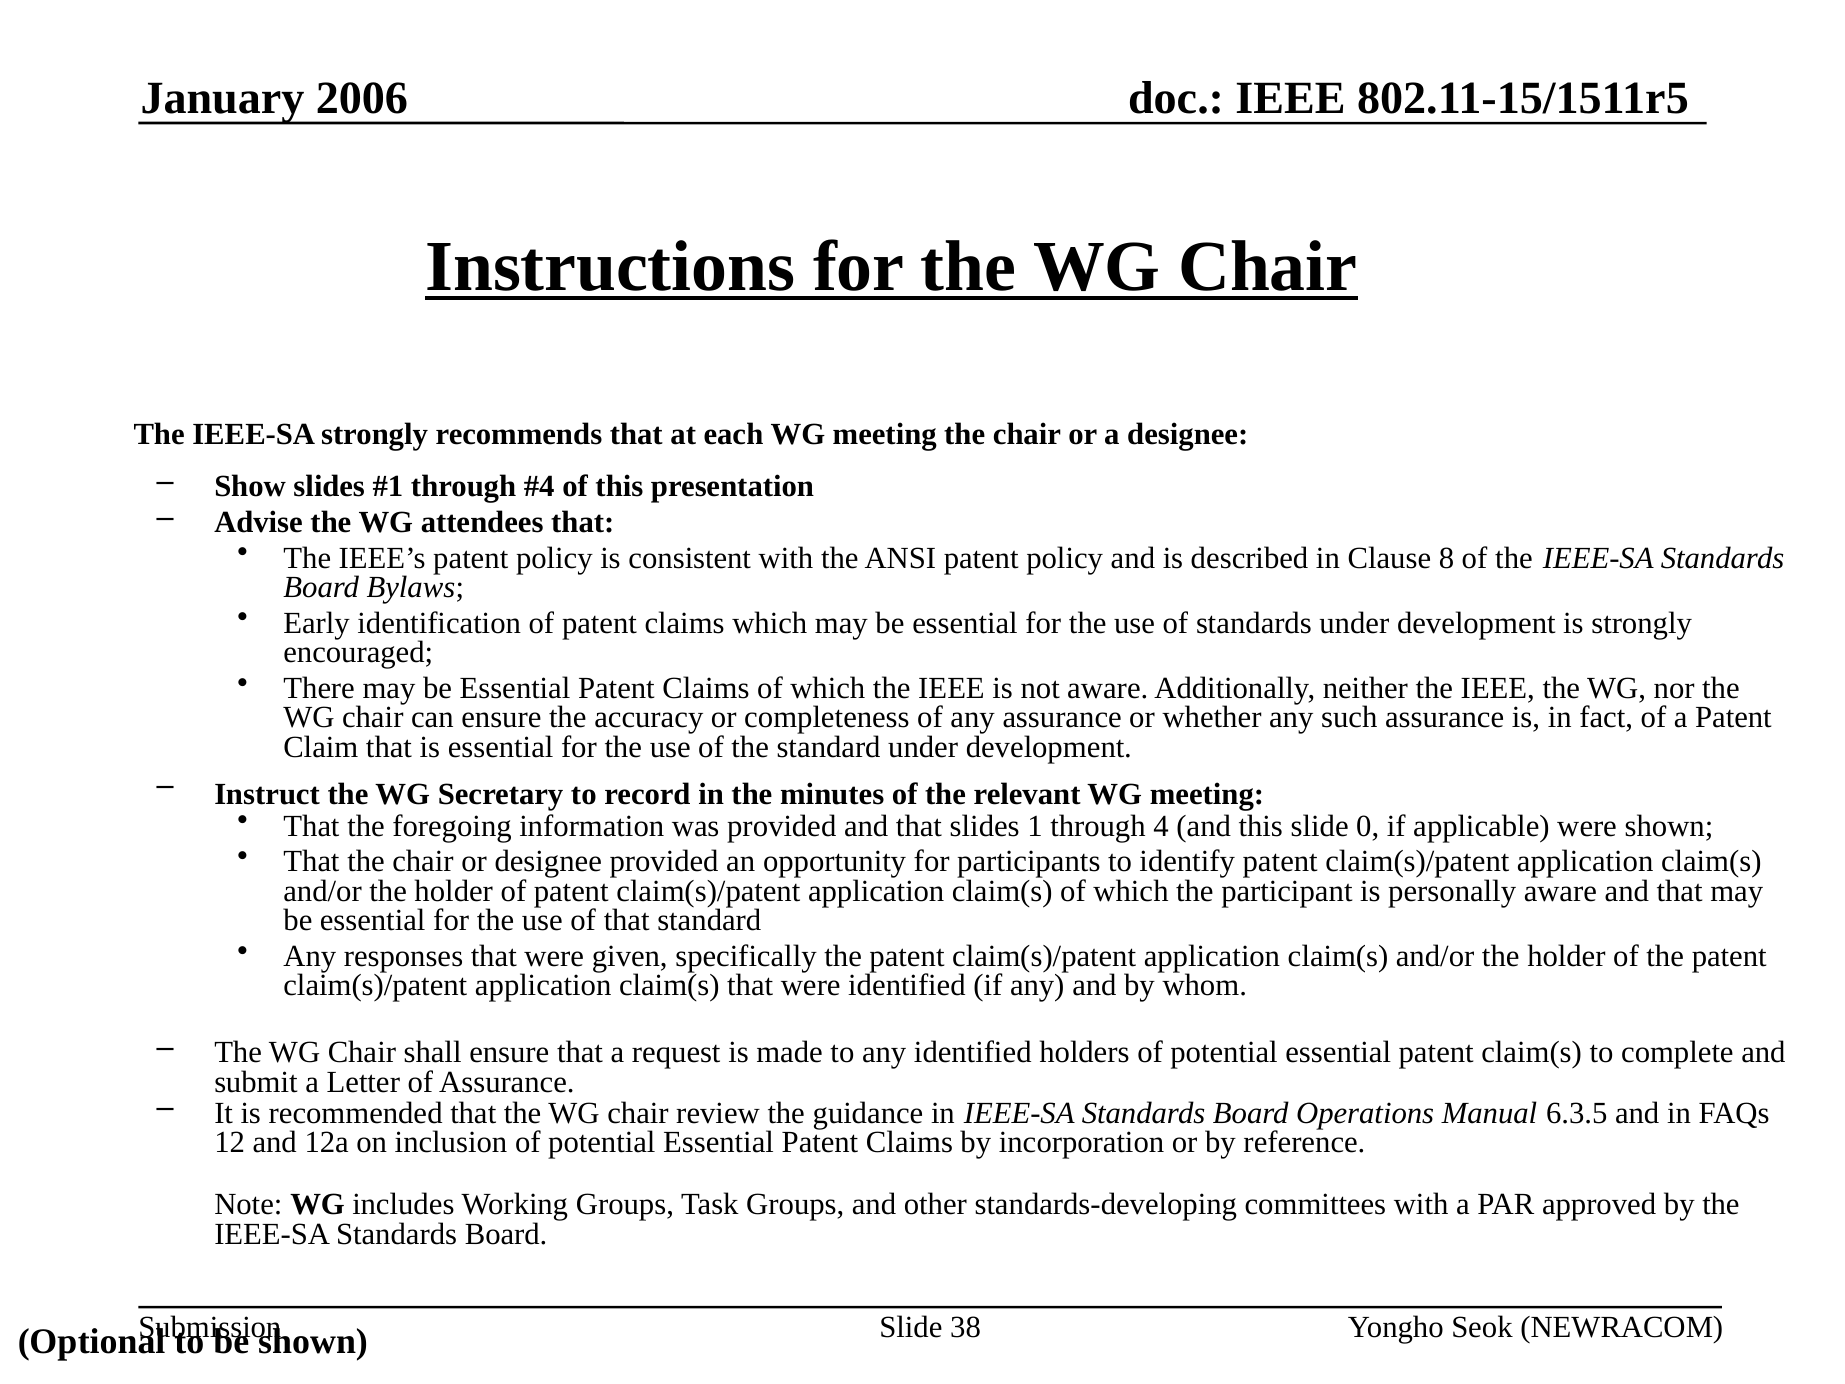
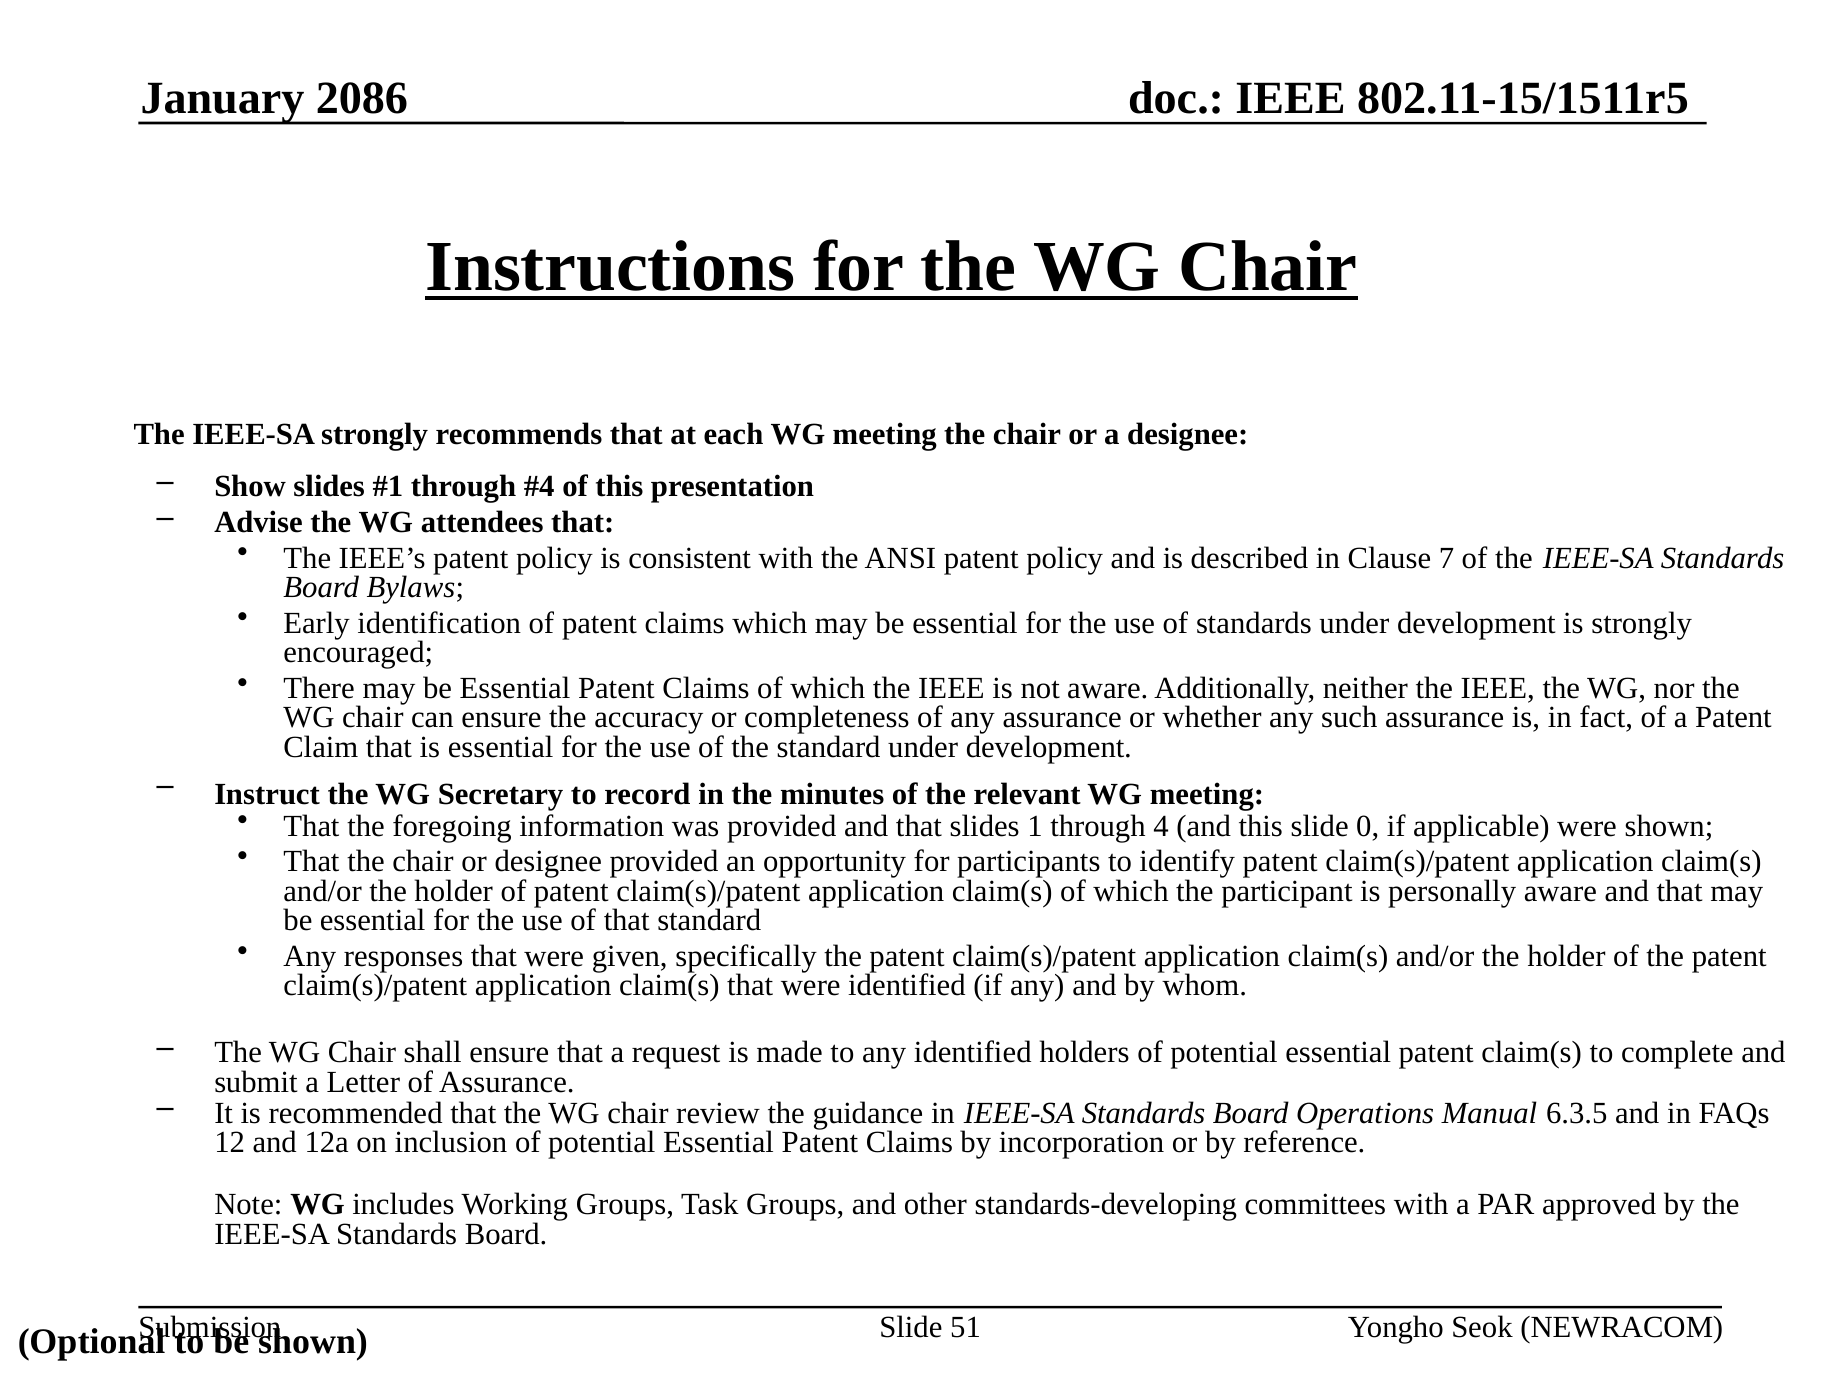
2006: 2006 -> 2086
8: 8 -> 7
38: 38 -> 51
